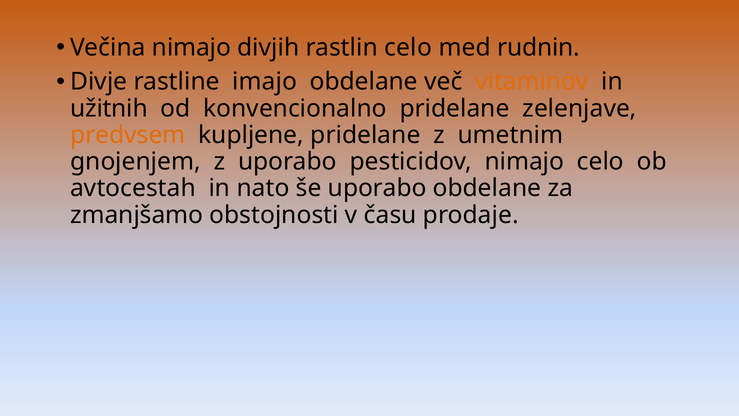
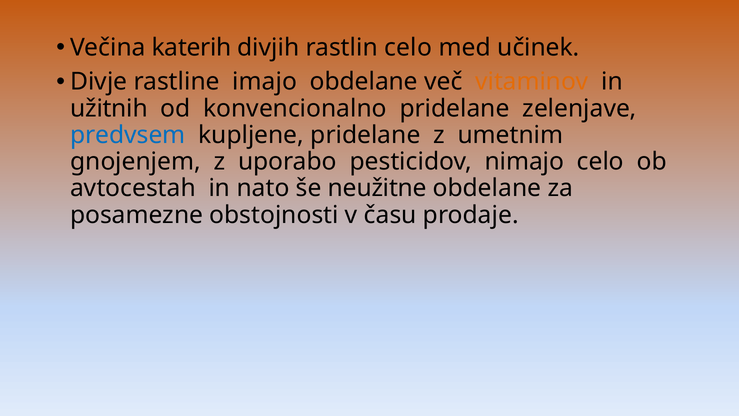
Večina nimajo: nimajo -> katerih
rudnin: rudnin -> učinek
predvsem colour: orange -> blue
še uporabo: uporabo -> neužitne
zmanjšamo: zmanjšamo -> posamezne
